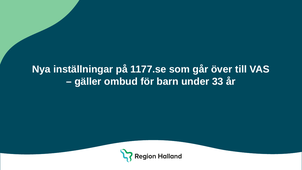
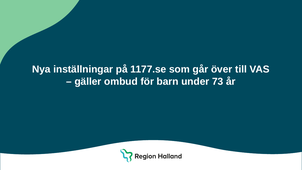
33: 33 -> 73
